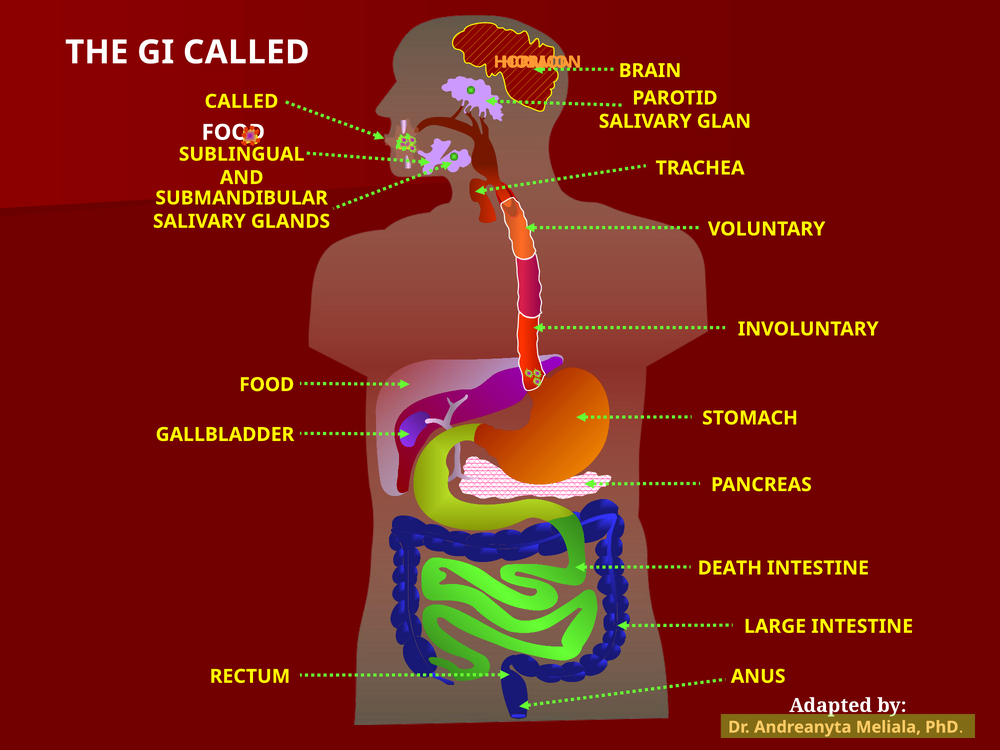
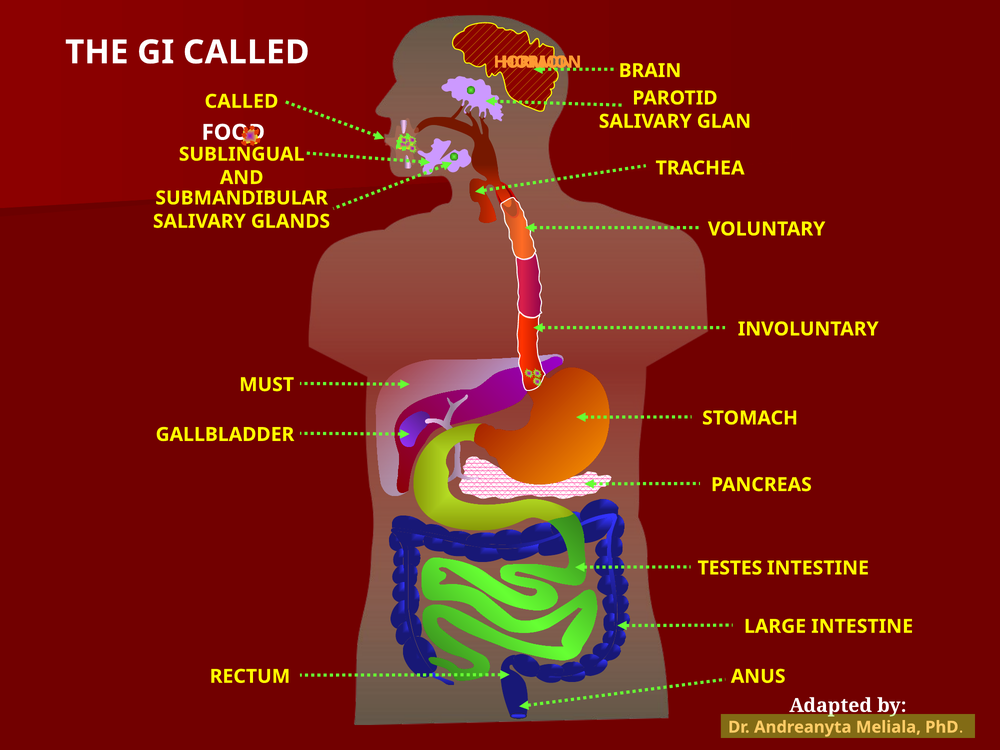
FOOD at (267, 385): FOOD -> MUST
DEATH: DEATH -> TESTES
